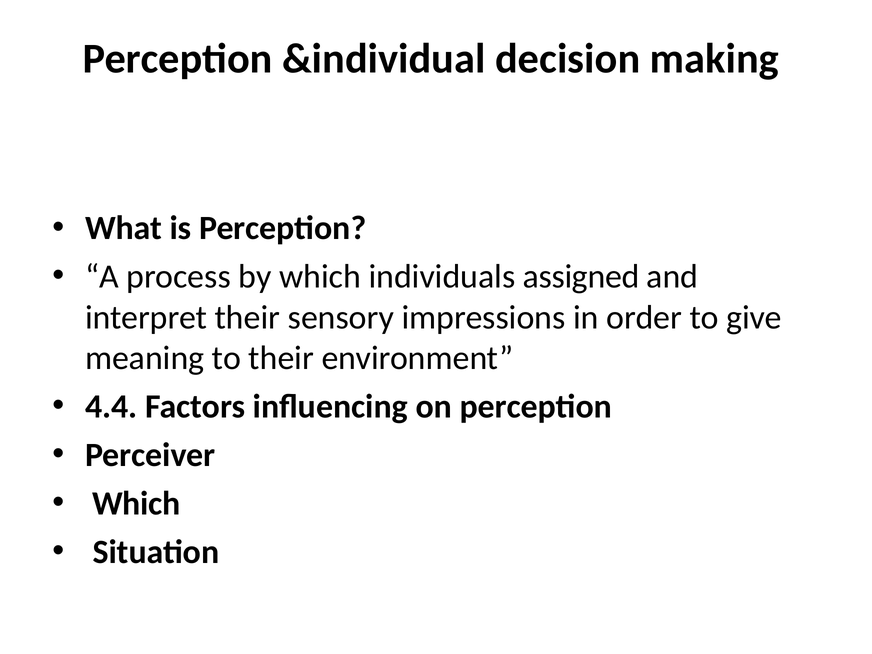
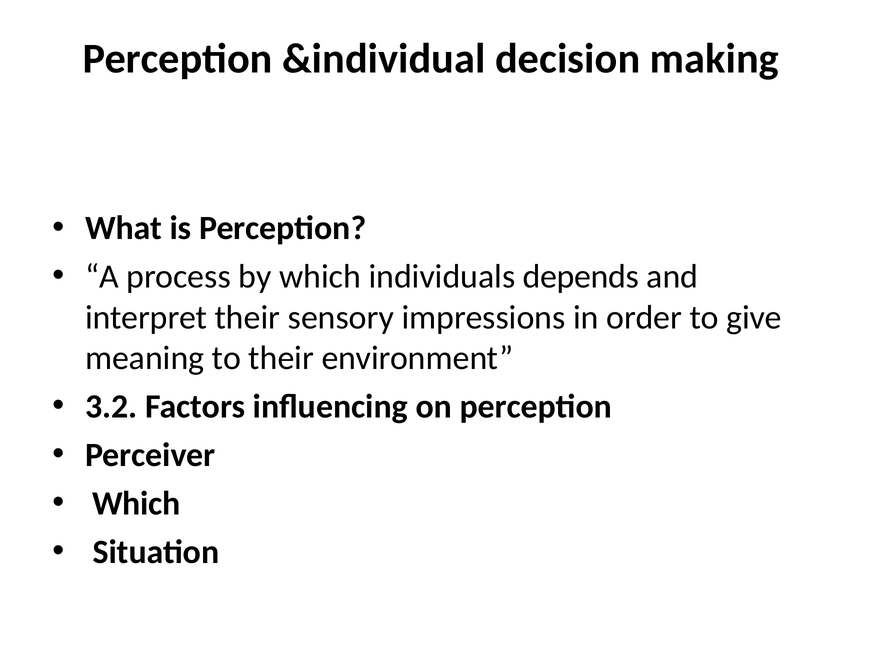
assigned: assigned -> depends
4.4: 4.4 -> 3.2
